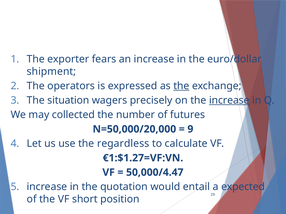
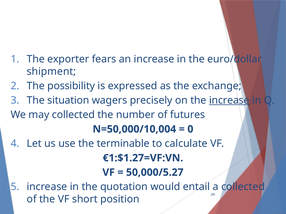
operators: operators -> possibility
the at (181, 86) underline: present -> none
N=50,000/20,000: N=50,000/20,000 -> N=50,000/10,004
9: 9 -> 0
regardless: regardless -> terminable
50,000/4.47: 50,000/4.47 -> 50,000/5.27
a expected: expected -> collected
